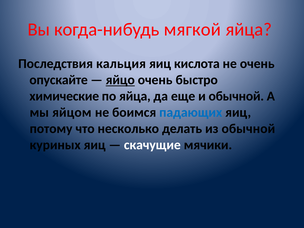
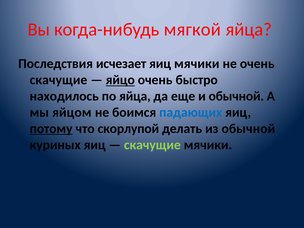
кальция: кальция -> исчезает
яиц кислота: кислота -> мячики
опускайте at (59, 80): опускайте -> скачущие
химические: химические -> находилось
потому underline: none -> present
несколько: несколько -> скорлупой
скачущие at (152, 145) colour: white -> light green
